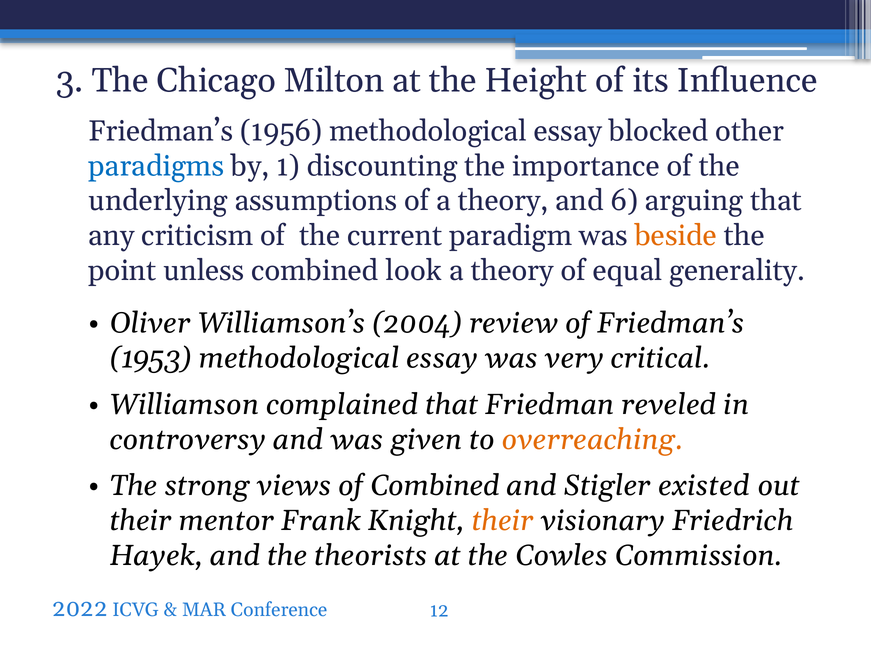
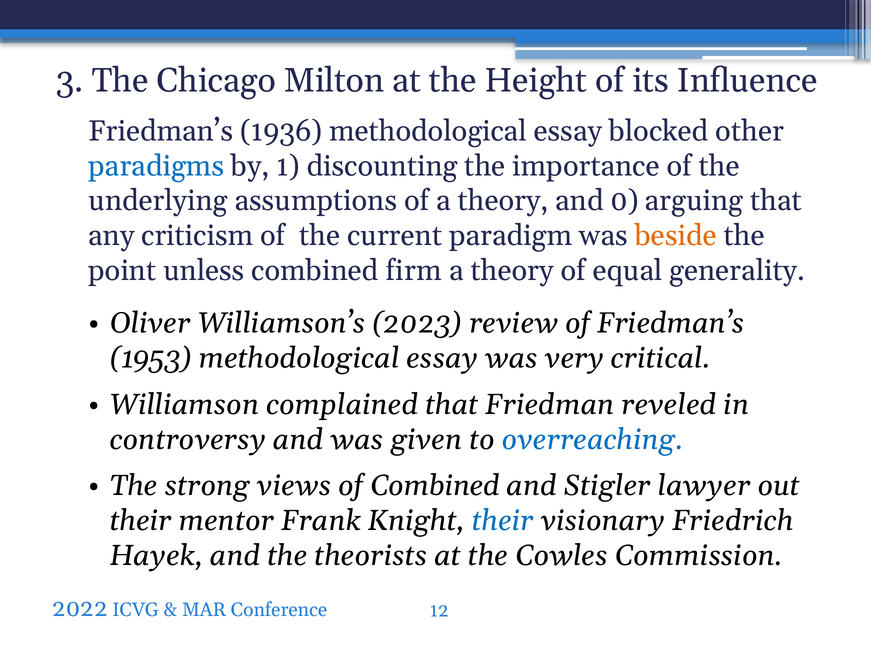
1956: 1956 -> 1936
6: 6 -> 0
look: look -> firm
2004: 2004 -> 2023
overreaching colour: orange -> blue
existed: existed -> lawyer
their at (503, 521) colour: orange -> blue
